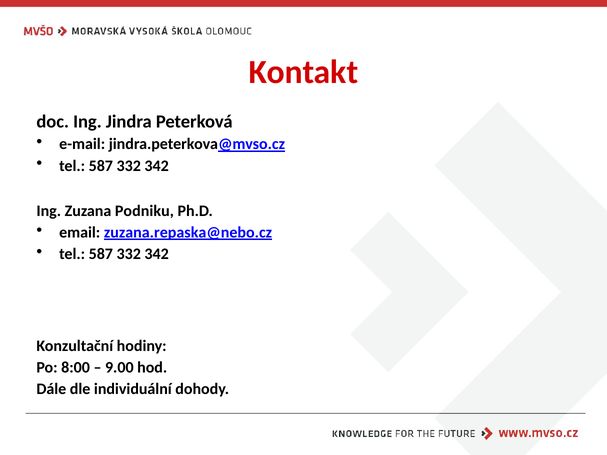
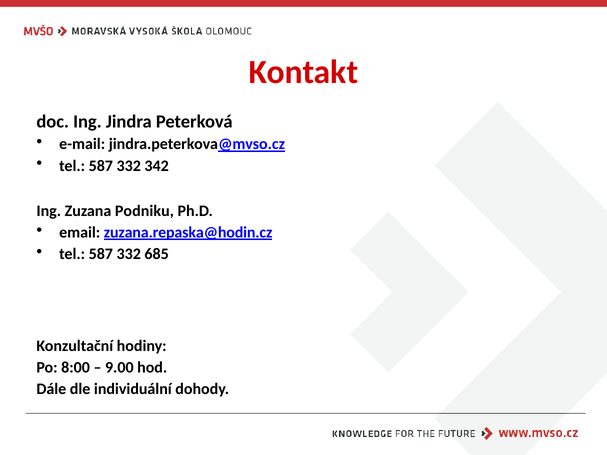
zuzana.repaska@nebo.cz: zuzana.repaska@nebo.cz -> zuzana.repaska@hodin.cz
342 at (157, 254): 342 -> 685
